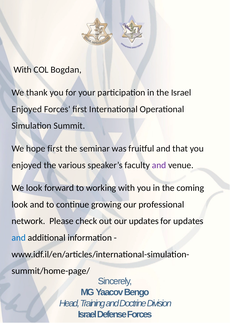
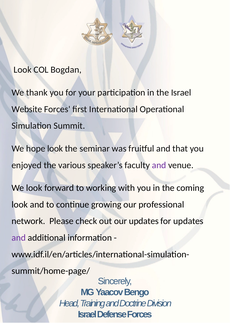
With at (23, 70): With -> Look
Enjoyed at (27, 110): Enjoyed -> Website
hope first: first -> look
and at (19, 239) colour: blue -> purple
